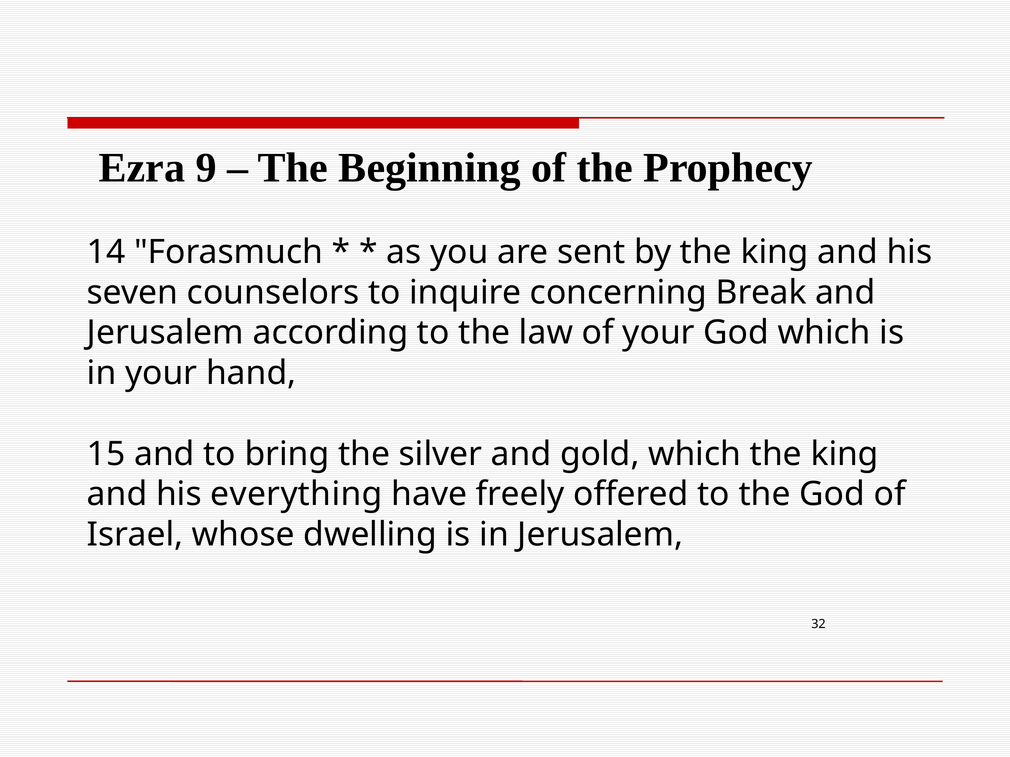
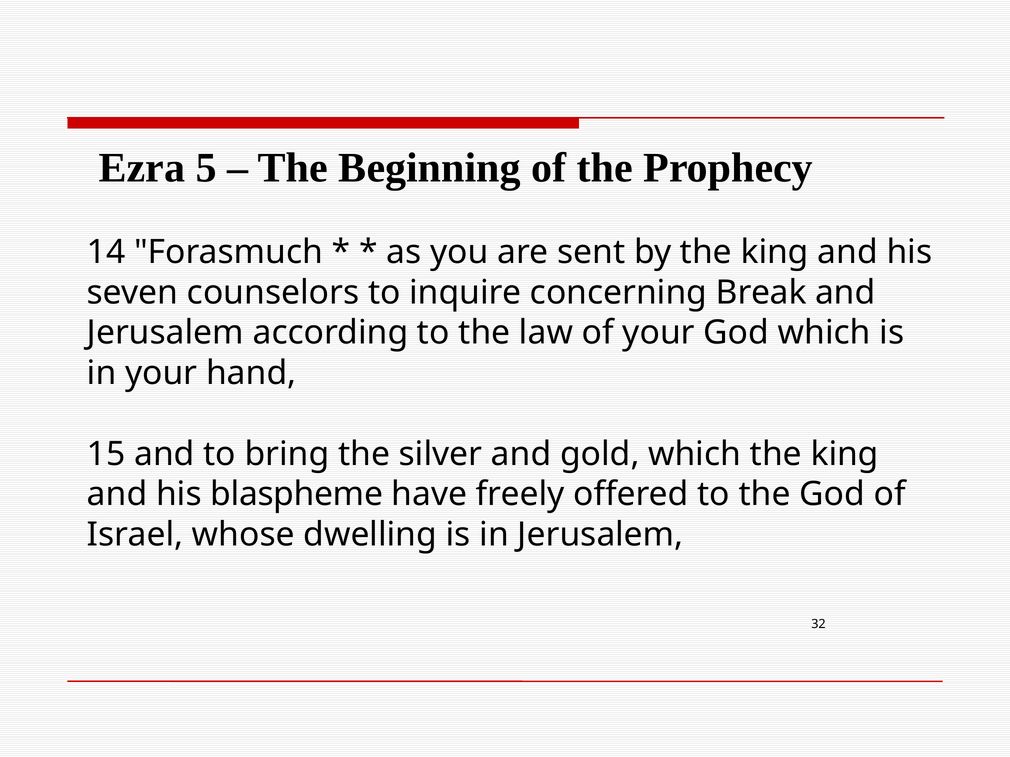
9: 9 -> 5
everything: everything -> blaspheme
